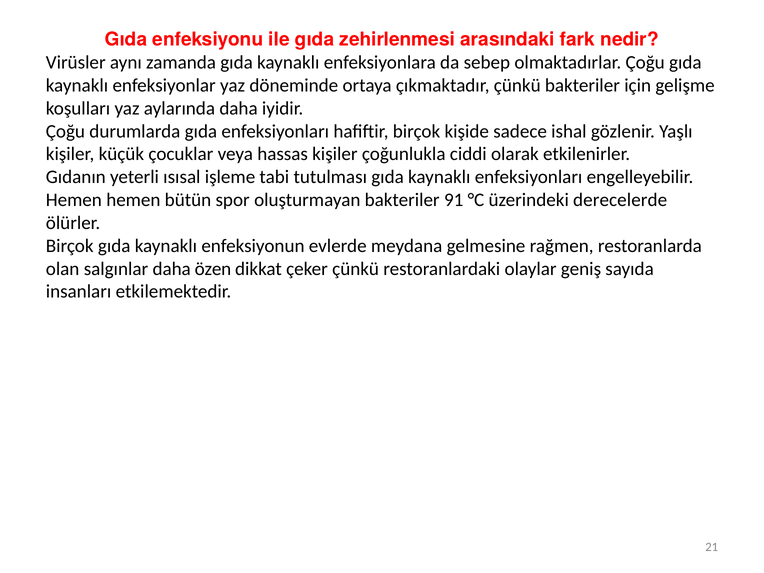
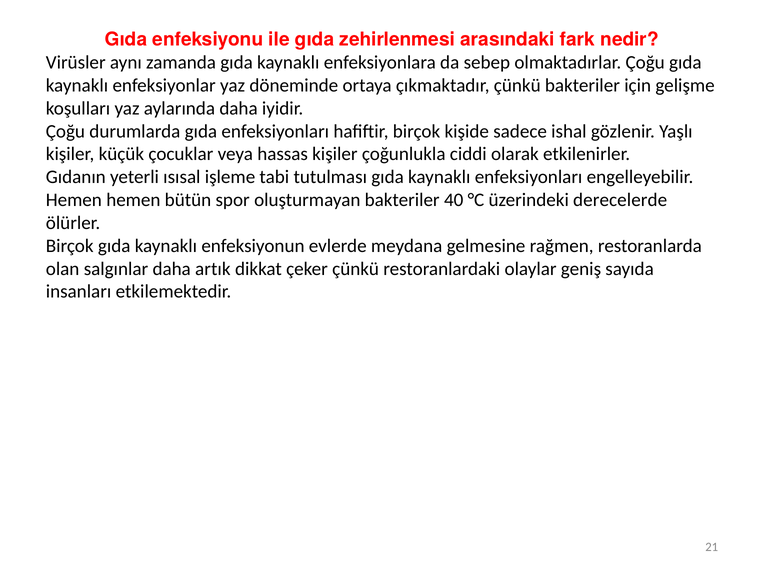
91: 91 -> 40
özen: özen -> artık
